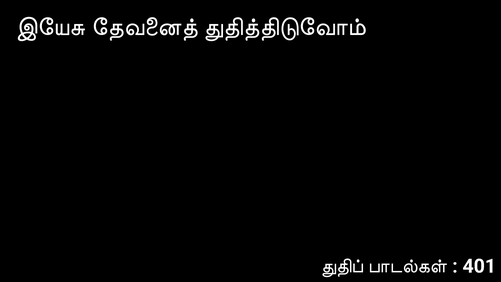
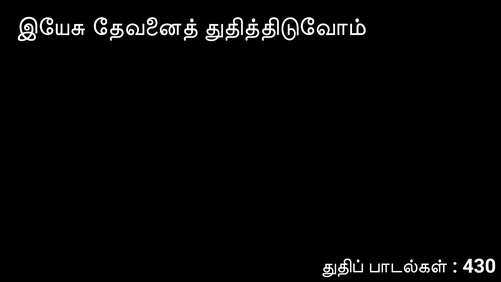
401: 401 -> 430
